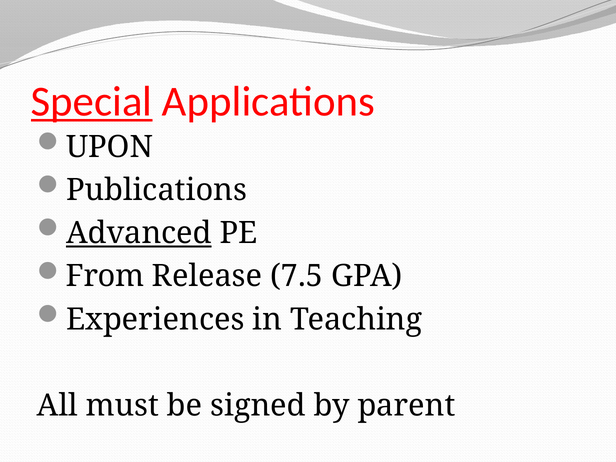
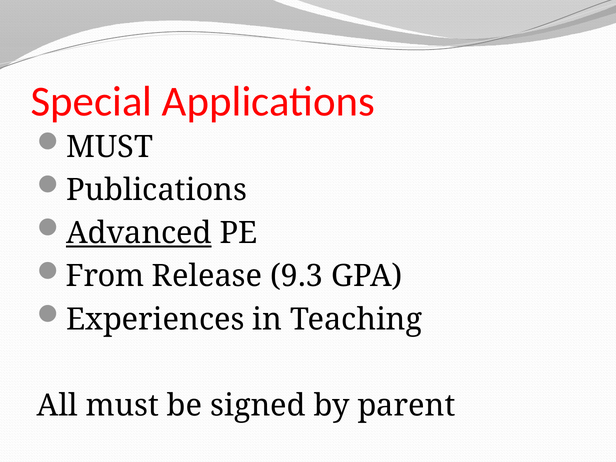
Special underline: present -> none
UPON at (110, 147): UPON -> MUST
7.5: 7.5 -> 9.3
